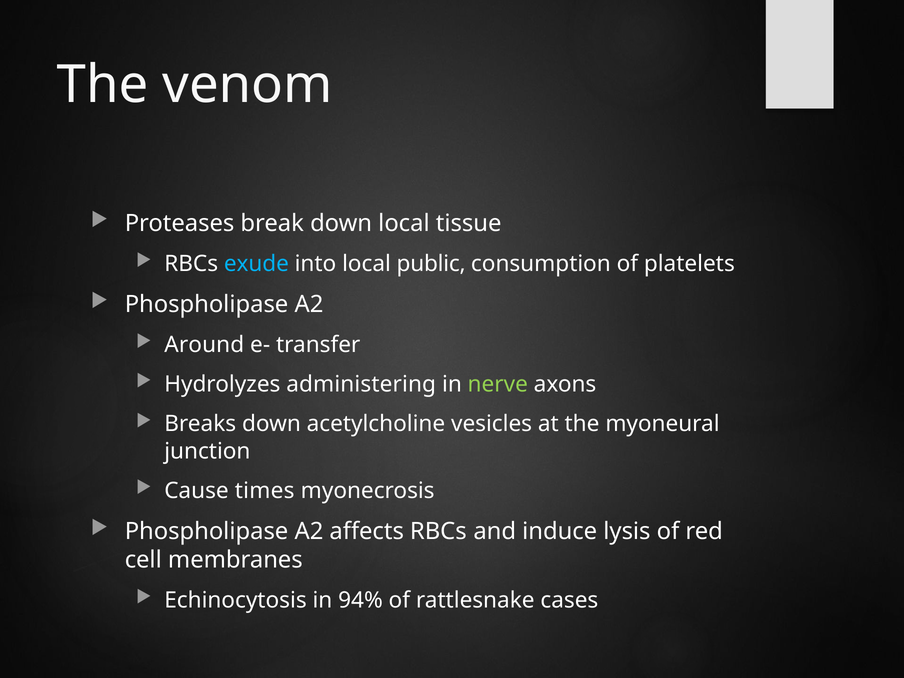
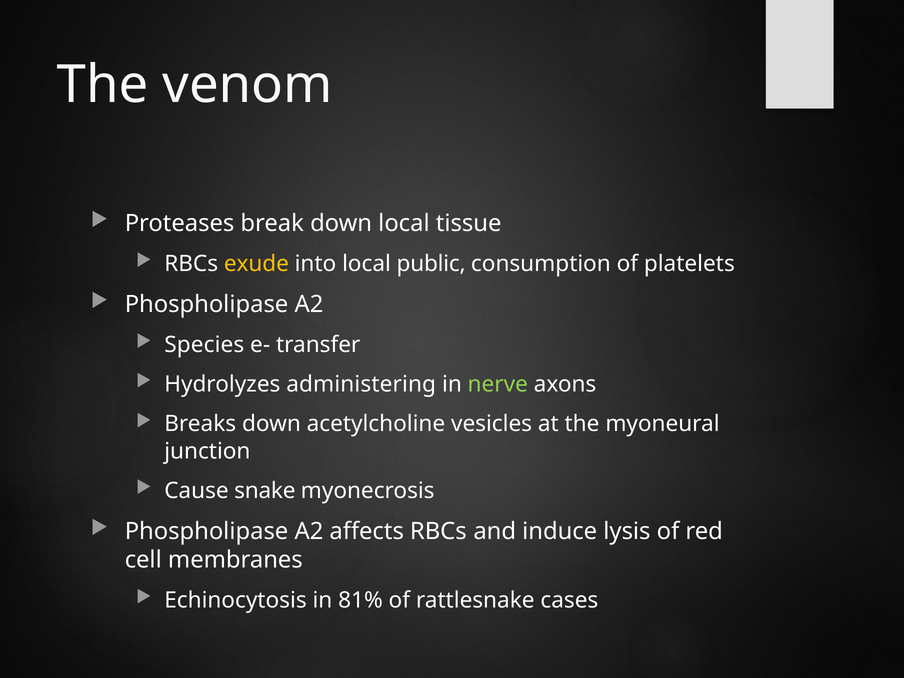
exude colour: light blue -> yellow
Around: Around -> Species
times: times -> snake
94%: 94% -> 81%
